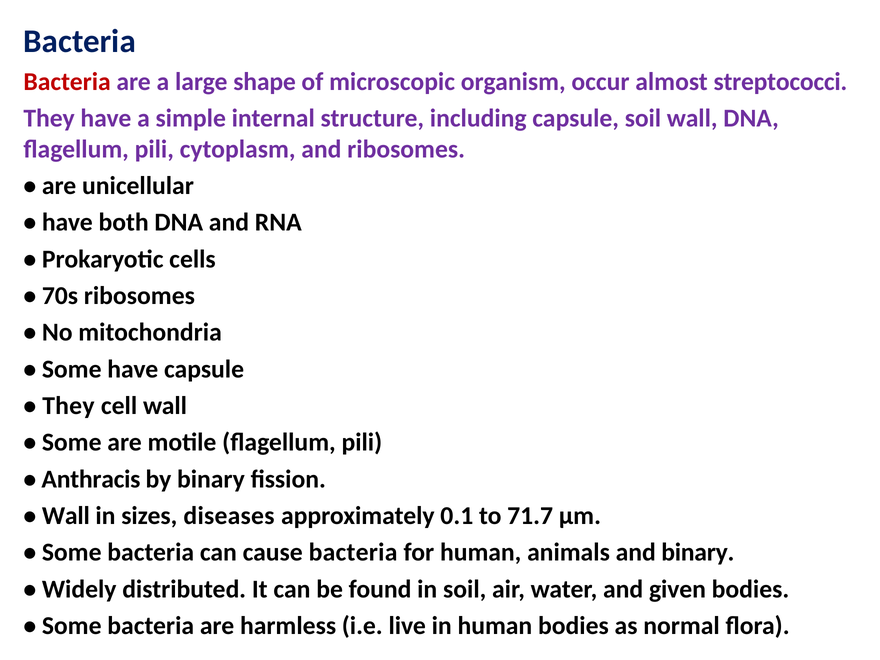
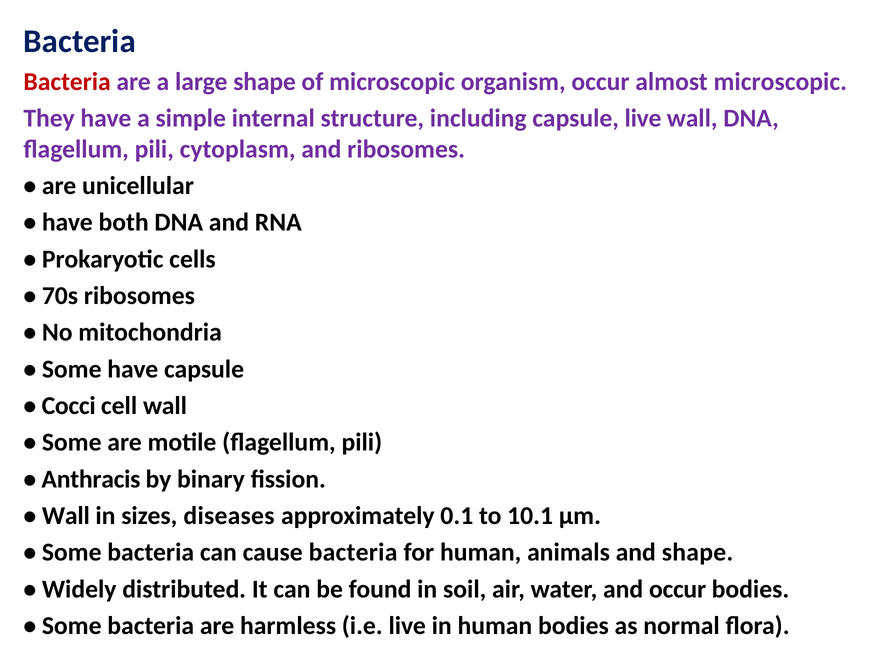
almost streptococci: streptococci -> microscopic
capsule soil: soil -> live
They at (68, 406): They -> Cocci
71.7: 71.7 -> 10.1
and binary: binary -> shape
and given: given -> occur
